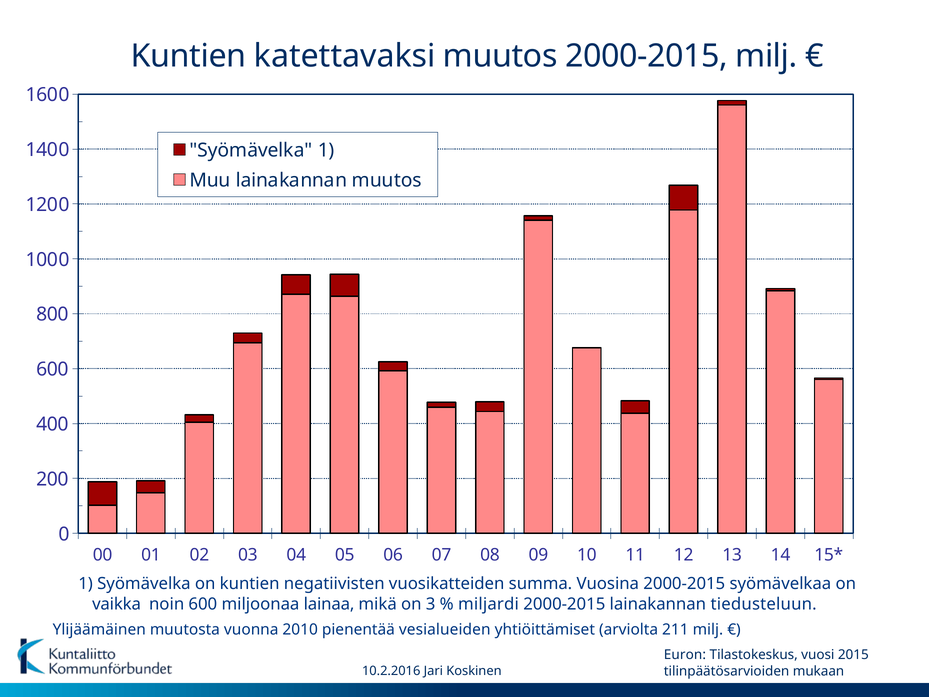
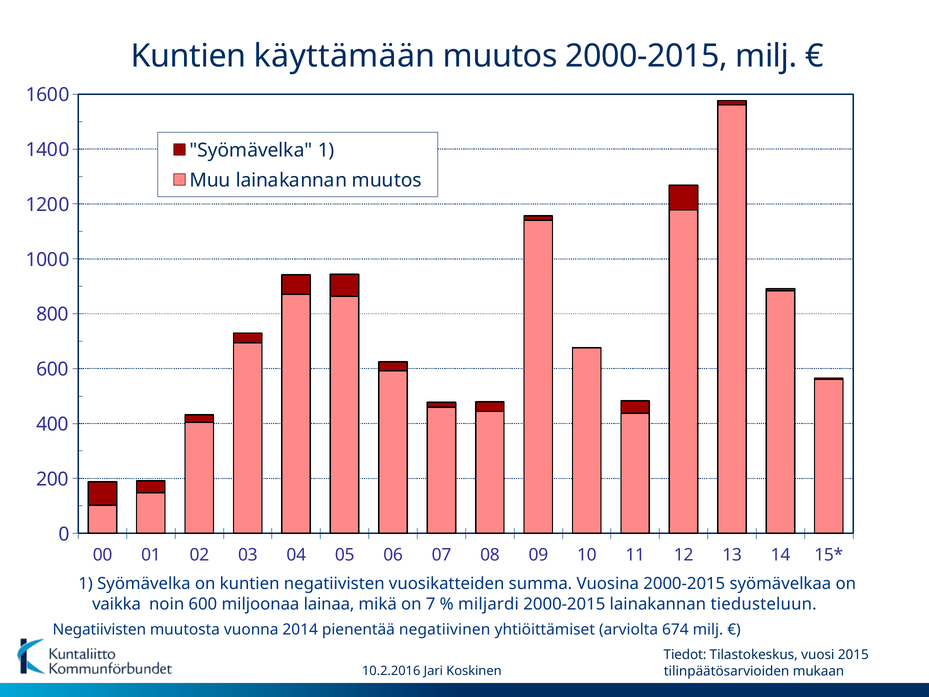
katettavaksi: katettavaksi -> käyttämään
3: 3 -> 7
Ylijäämäinen at (99, 629): Ylijäämäinen -> Negatiivisten
2010: 2010 -> 2014
vesialueiden: vesialueiden -> negatiivinen
211: 211 -> 674
Euron: Euron -> Tiedot
